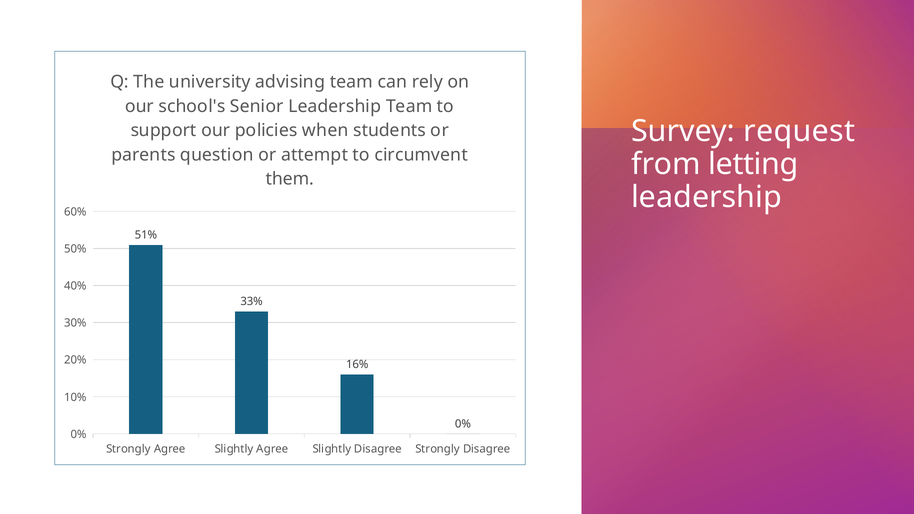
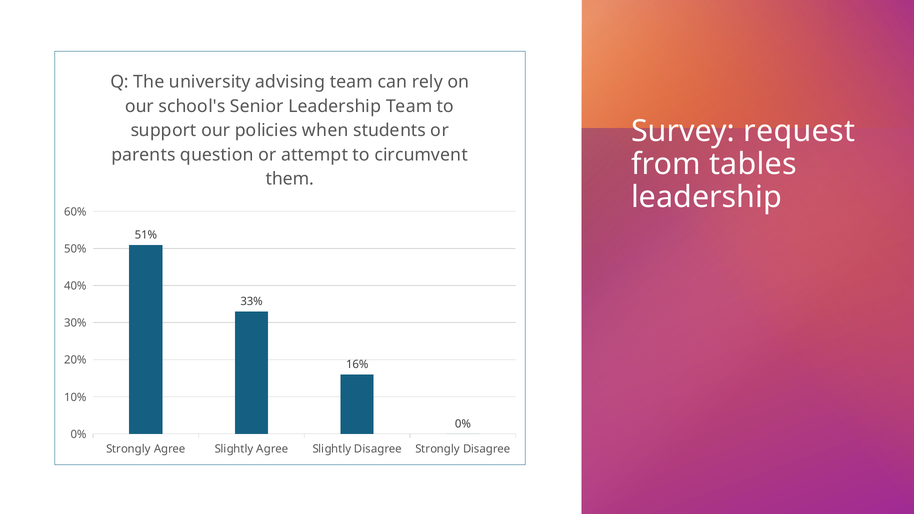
letting: letting -> tables
